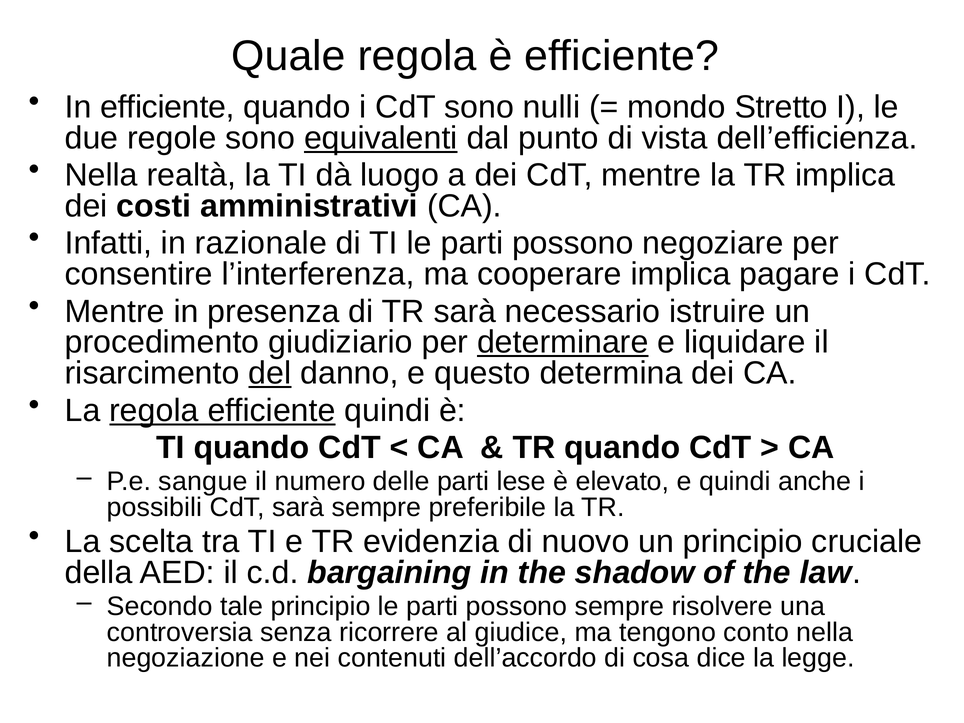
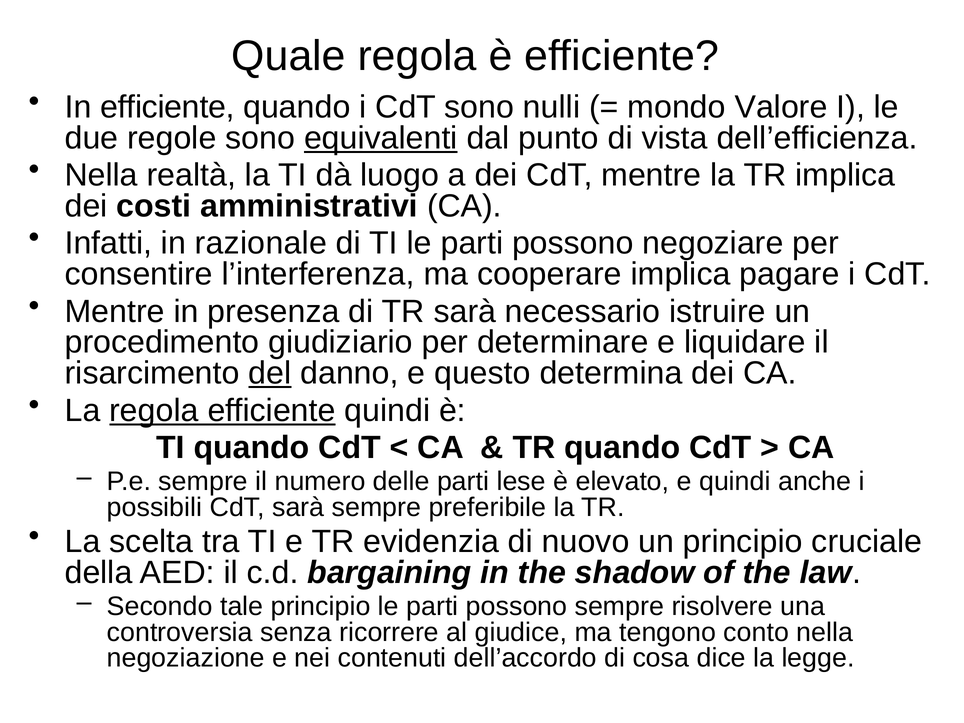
Stretto: Stretto -> Valore
determinare underline: present -> none
P.e sangue: sangue -> sempre
